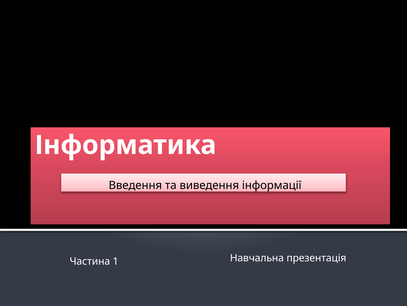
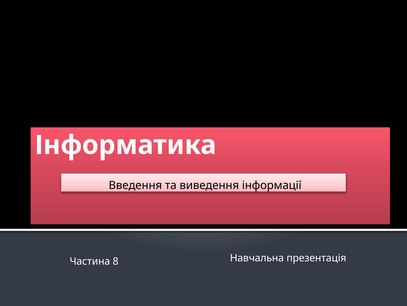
1: 1 -> 8
